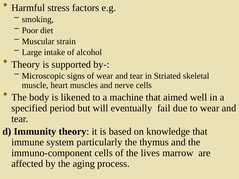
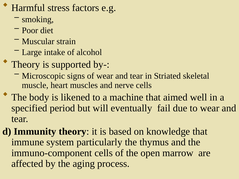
lives: lives -> open
